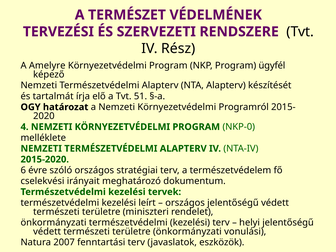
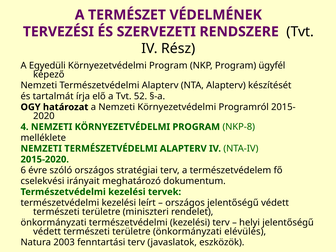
Amelyre: Amelyre -> Egyedüli
51: 51 -> 52
NKP-0: NKP-0 -> NKP-8
vonulási: vonulási -> elévülés
2007: 2007 -> 2003
